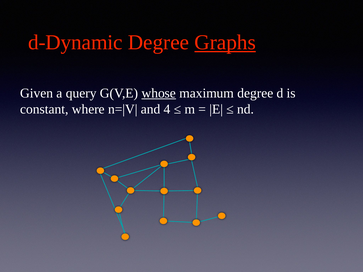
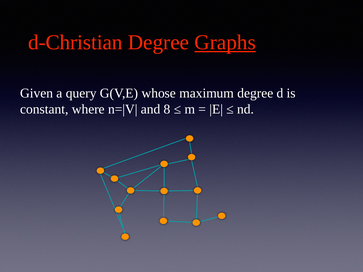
d-Dynamic: d-Dynamic -> d-Christian
whose underline: present -> none
4: 4 -> 8
